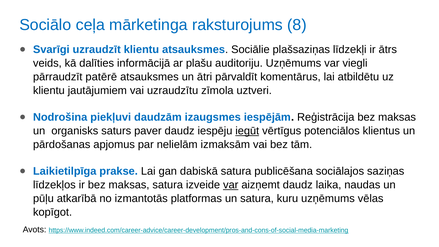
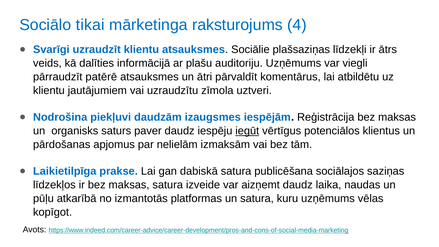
ceļa: ceļa -> tikai
8: 8 -> 4
var at (231, 185) underline: present -> none
